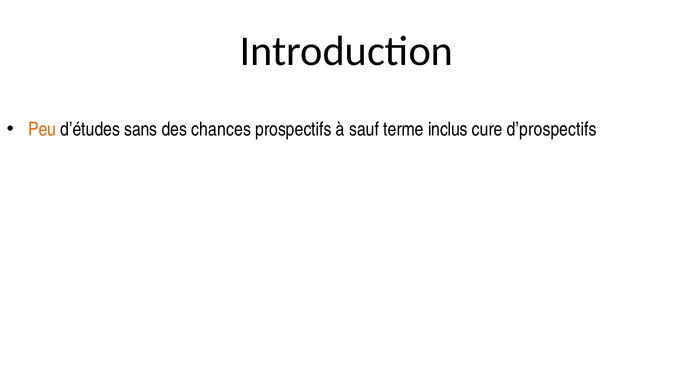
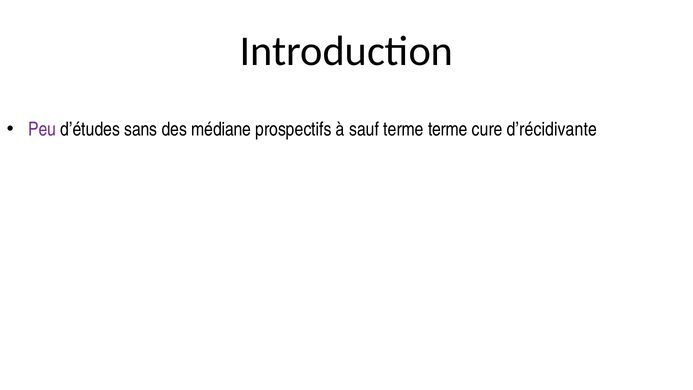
Peu colour: orange -> purple
chances: chances -> médiane
terme inclus: inclus -> terme
d’prospectifs: d’prospectifs -> d’récidivante
